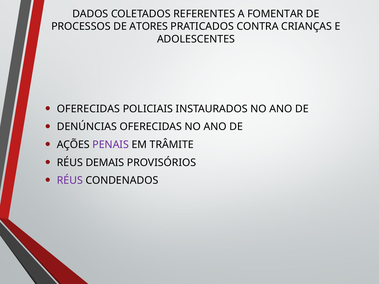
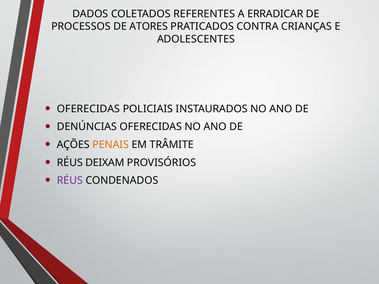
FOMENTAR: FOMENTAR -> ERRADICAR
PENAIS colour: purple -> orange
DEMAIS: DEMAIS -> DEIXAM
